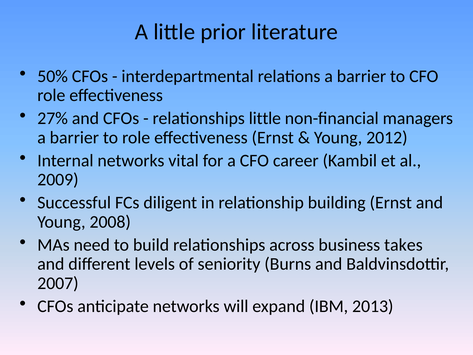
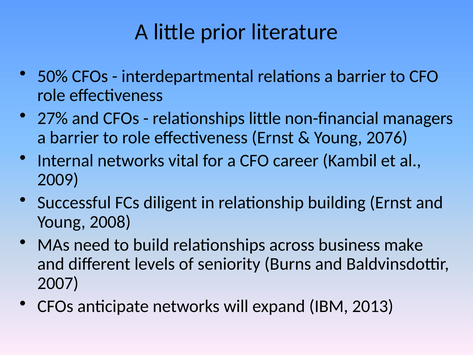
2012: 2012 -> 2076
takes: takes -> make
